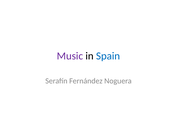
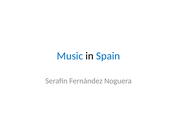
Music colour: purple -> blue
